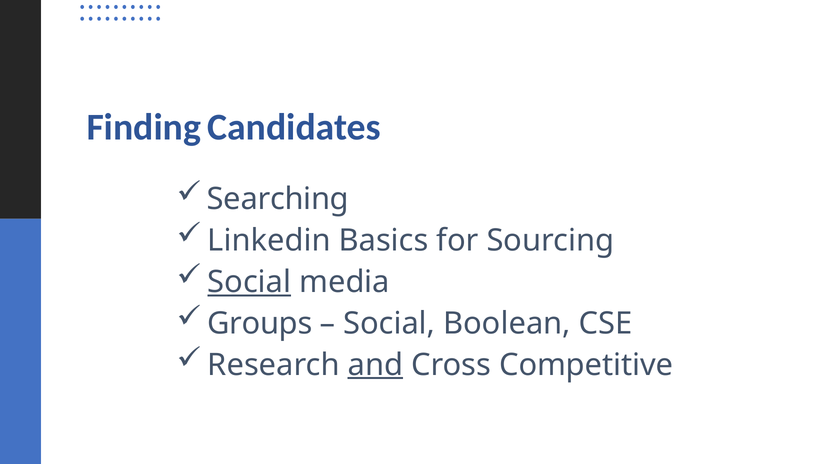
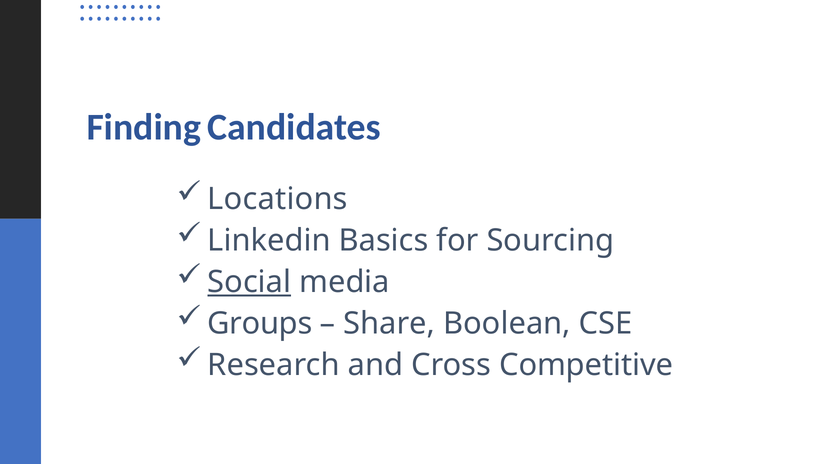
Searching: Searching -> Locations
Social at (389, 323): Social -> Share
and underline: present -> none
